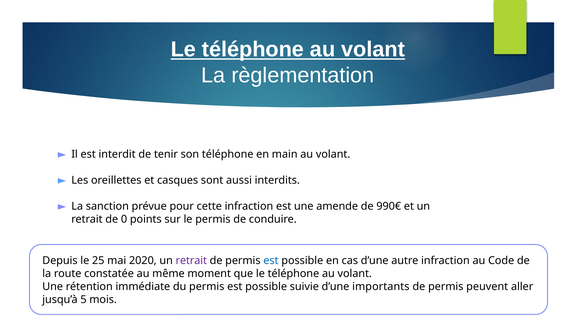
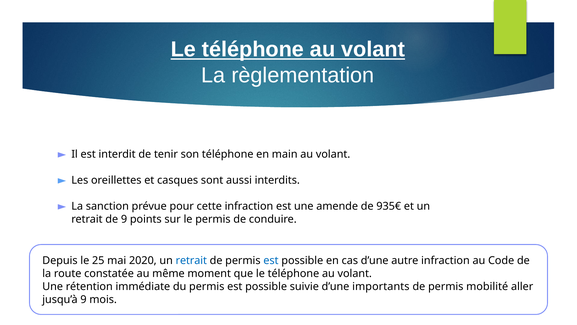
990€: 990€ -> 935€
de 0: 0 -> 9
retrait at (191, 260) colour: purple -> blue
peuvent: peuvent -> mobilité
jusqu’à 5: 5 -> 9
